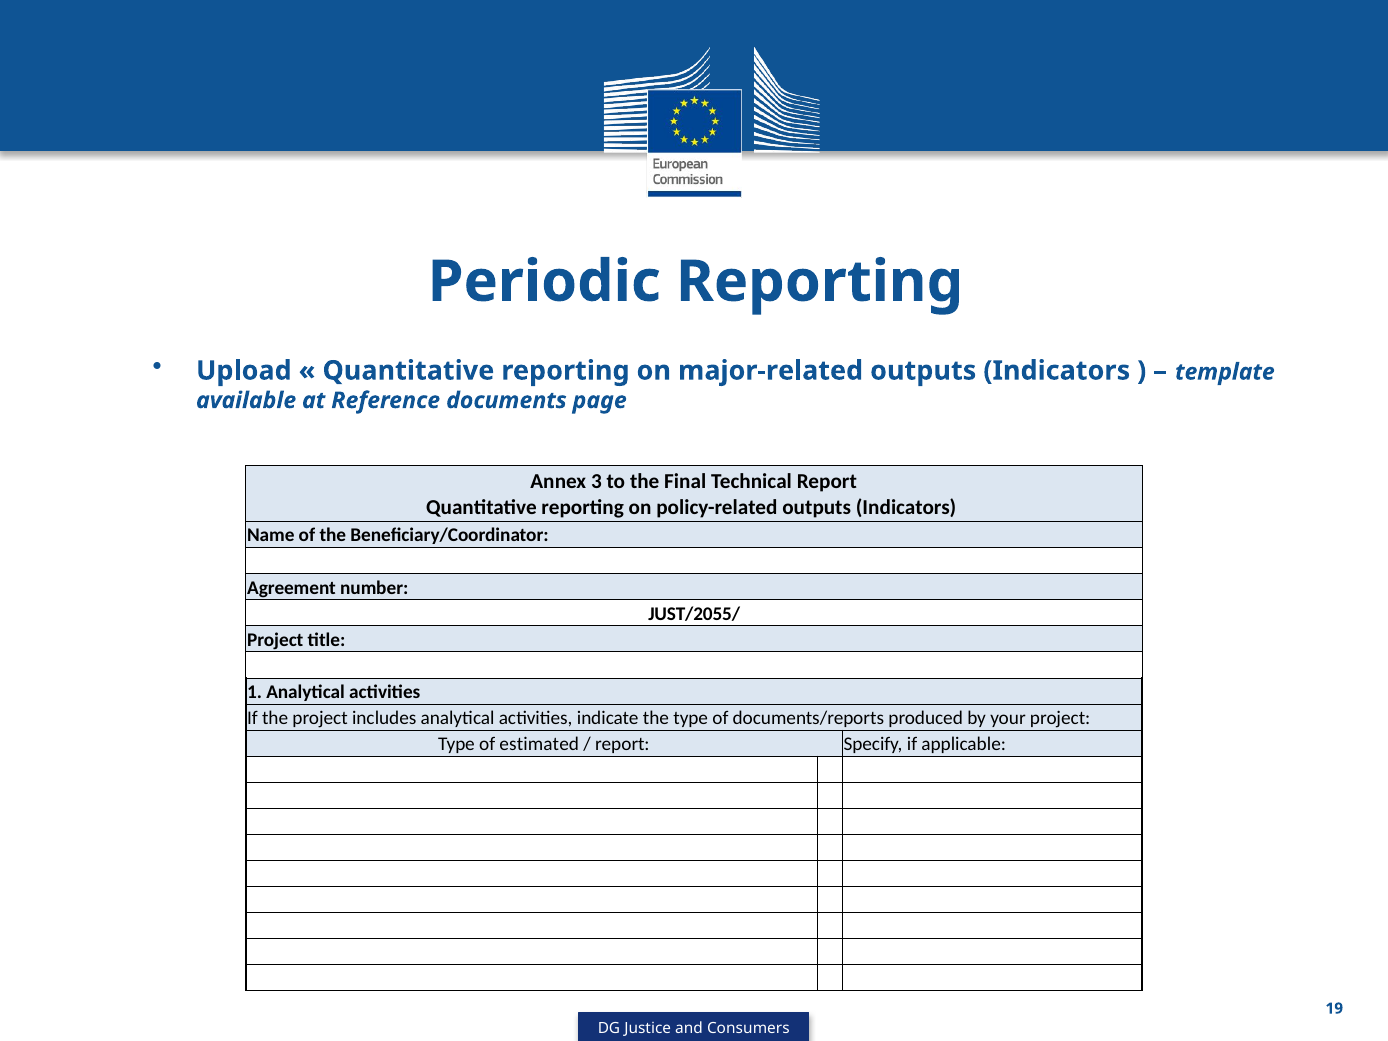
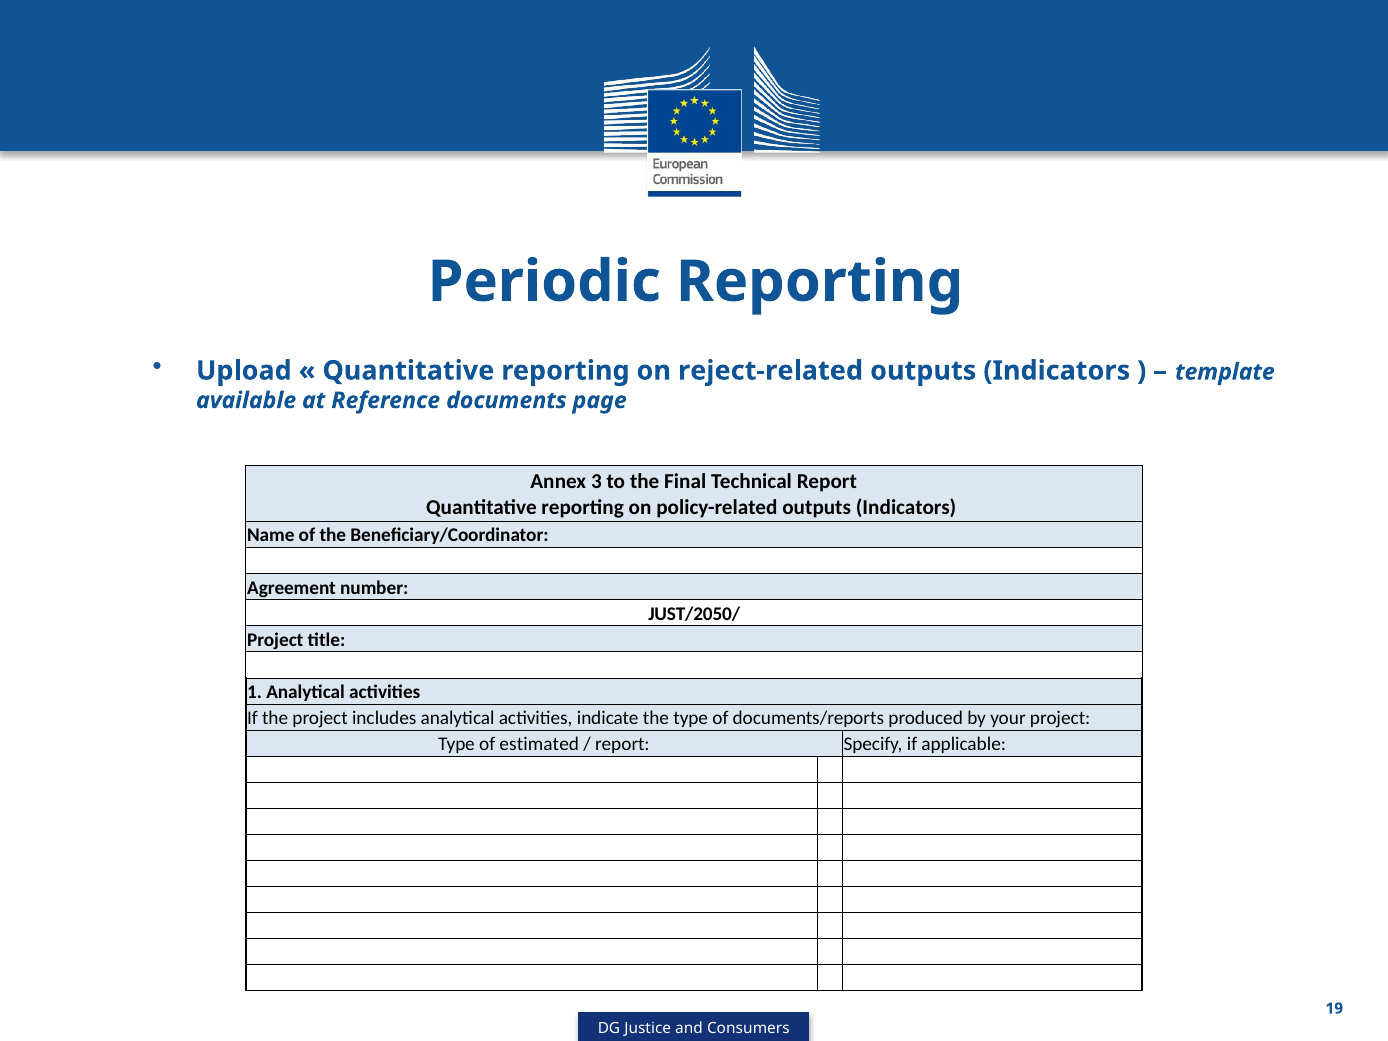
major-related: major-related -> reject-related
JUST/2055/: JUST/2055/ -> JUST/2050/
